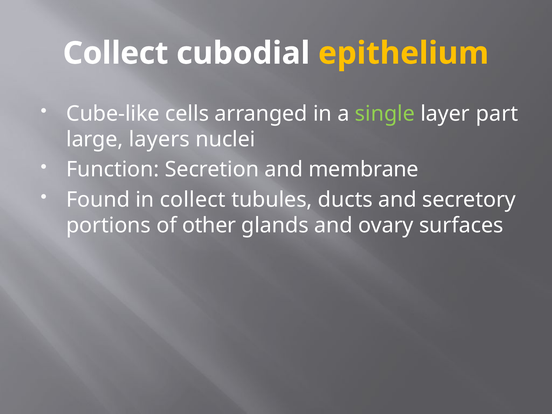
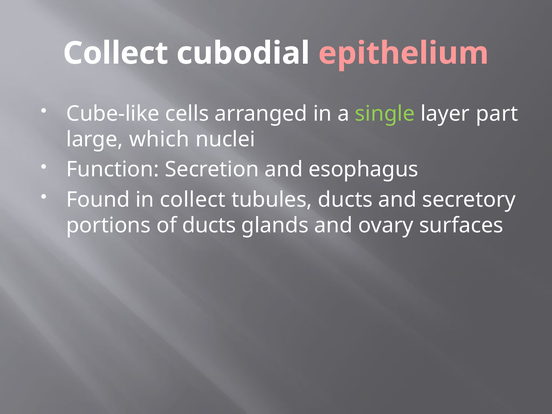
epithelium colour: yellow -> pink
layers: layers -> which
membrane: membrane -> esophagus
of other: other -> ducts
